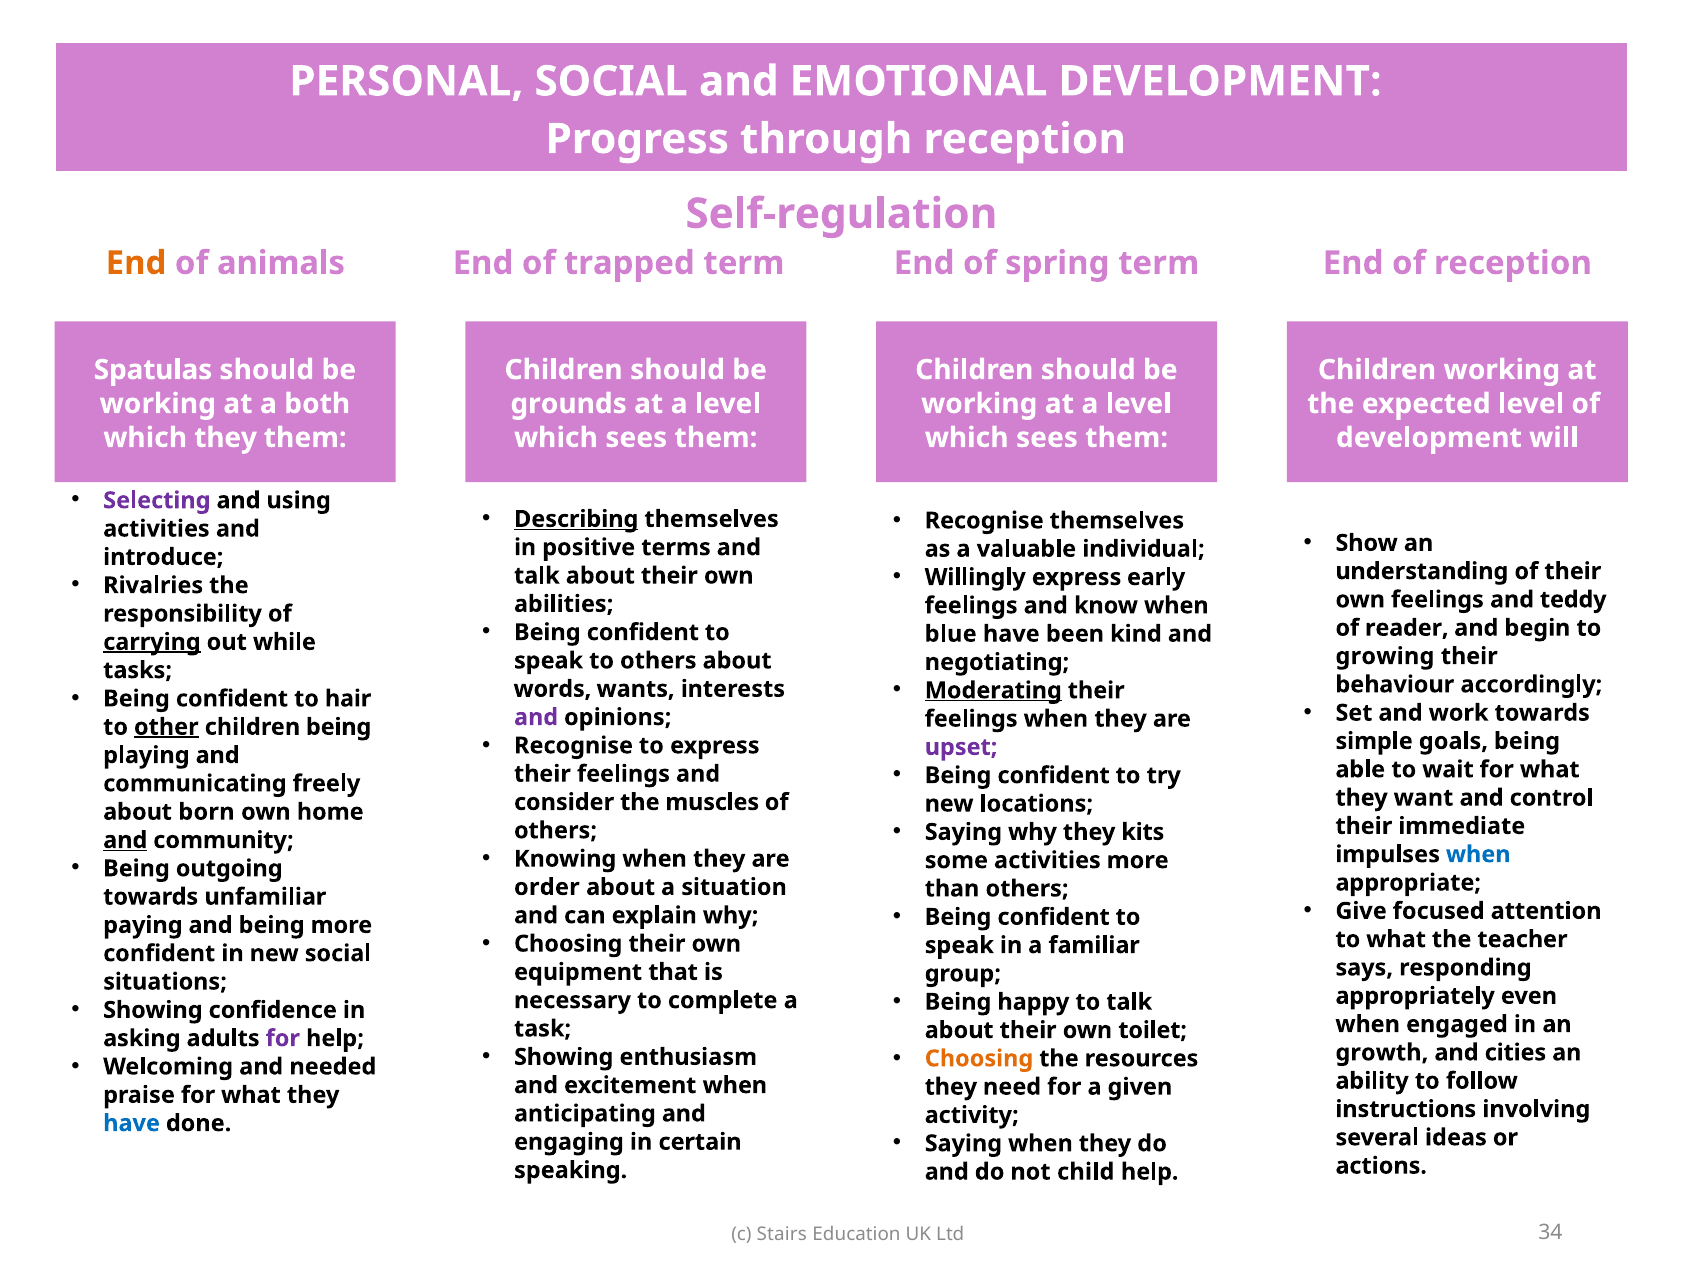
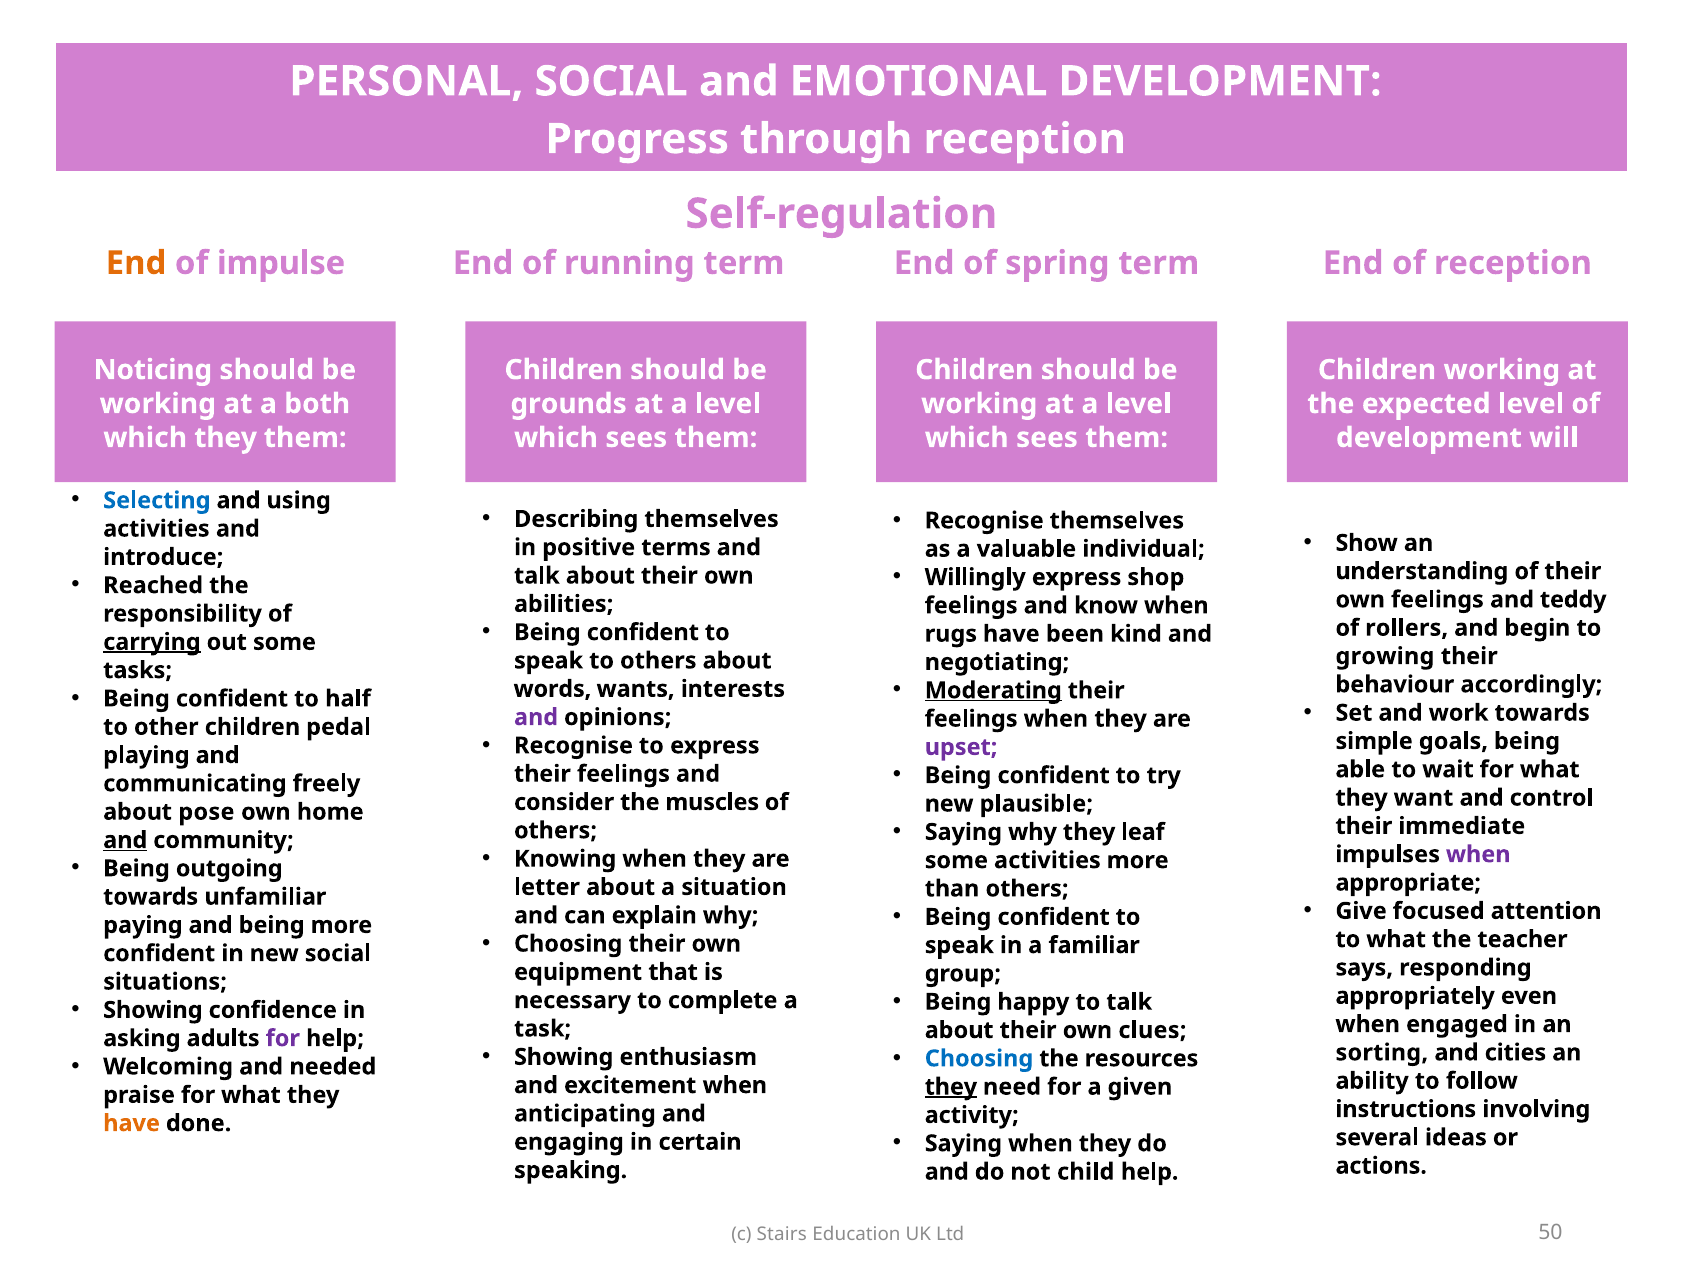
animals: animals -> impulse
trapped: trapped -> running
Spatulas: Spatulas -> Noticing
Selecting colour: purple -> blue
Describing underline: present -> none
early: early -> shop
Rivalries: Rivalries -> Reached
reader: reader -> rollers
blue: blue -> rugs
out while: while -> some
hair: hair -> half
other underline: present -> none
children being: being -> pedal
locations: locations -> plausible
born: born -> pose
kits: kits -> leaf
when at (1478, 854) colour: blue -> purple
order: order -> letter
toilet: toilet -> clues
Choosing at (979, 1059) colour: orange -> blue
growth: growth -> sorting
they at (951, 1087) underline: none -> present
have at (132, 1123) colour: blue -> orange
34: 34 -> 50
